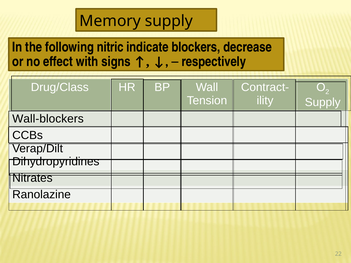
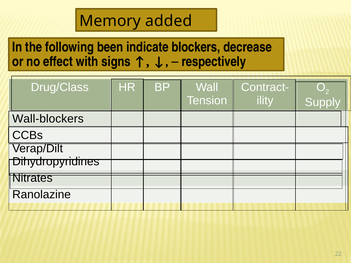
Memory supply: supply -> added
nitric: nitric -> been
